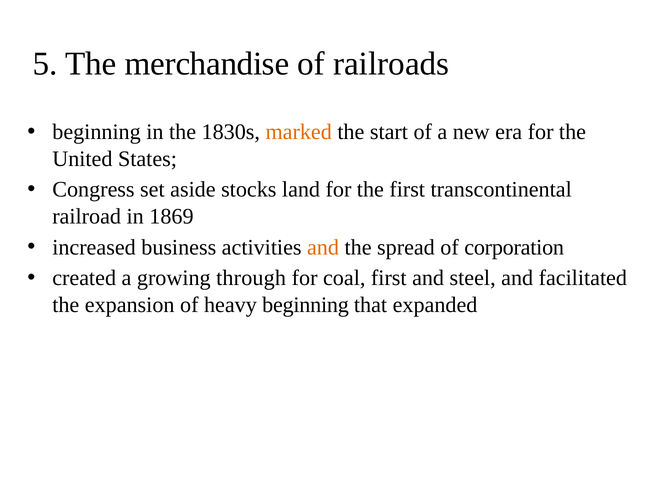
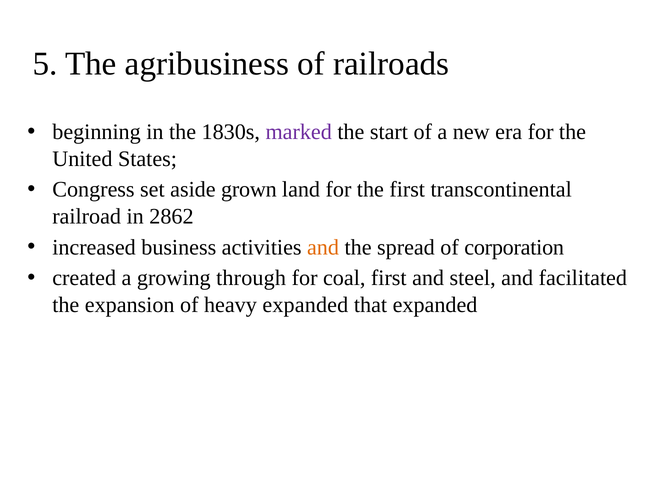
merchandise: merchandise -> agribusiness
marked colour: orange -> purple
stocks: stocks -> grown
1869: 1869 -> 2862
heavy beginning: beginning -> expanded
